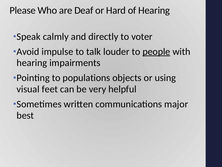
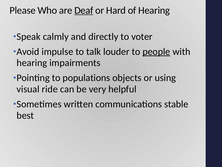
Deaf underline: none -> present
feet: feet -> ride
major: major -> stable
